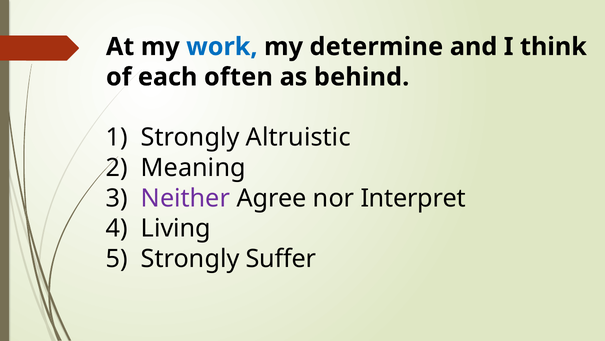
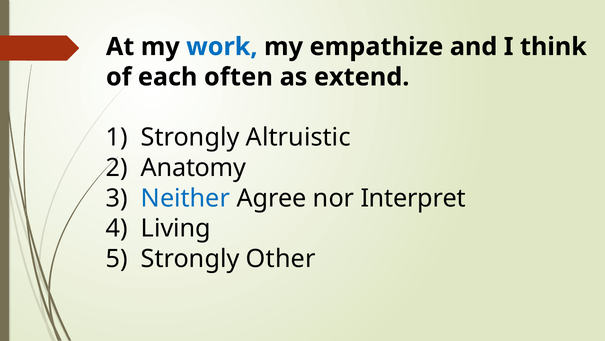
determine: determine -> empathize
behind: behind -> extend
Meaning: Meaning -> Anatomy
Neither colour: purple -> blue
Suffer: Suffer -> Other
